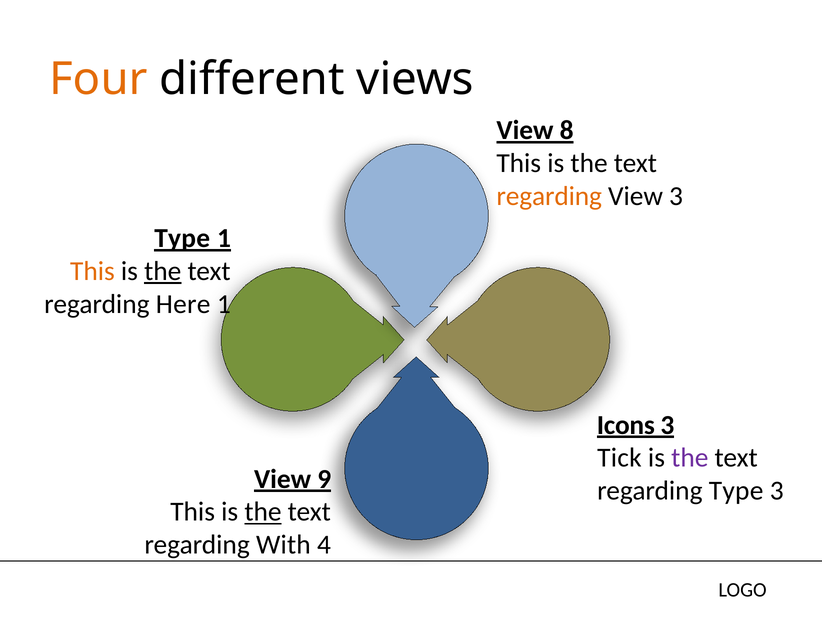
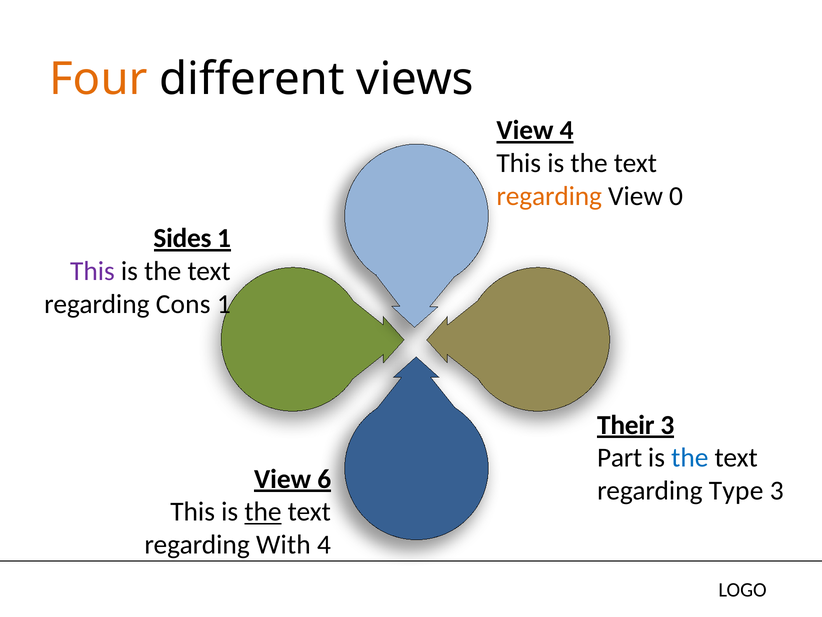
View 8: 8 -> 4
View 3: 3 -> 0
Type at (182, 238): Type -> Sides
This at (92, 271) colour: orange -> purple
the at (163, 271) underline: present -> none
Here: Here -> Cons
Icons: Icons -> Their
Tick: Tick -> Part
the at (690, 458) colour: purple -> blue
9: 9 -> 6
